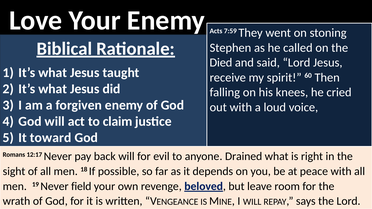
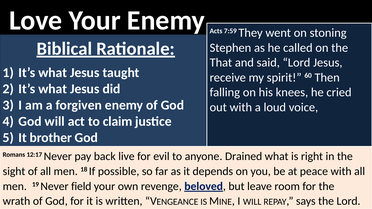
Died: Died -> That
toward: toward -> brother
back will: will -> live
